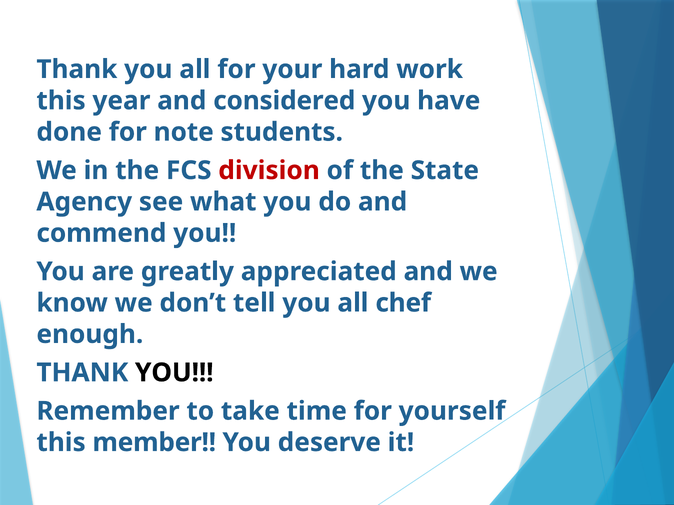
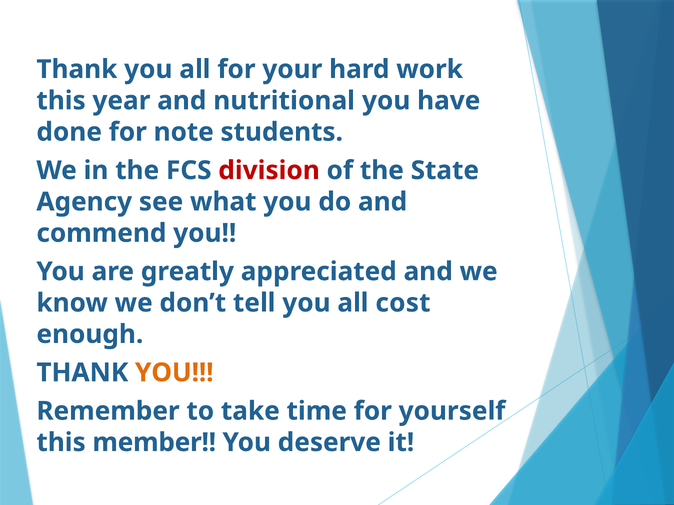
considered: considered -> nutritional
chef: chef -> cost
YOU at (174, 373) colour: black -> orange
